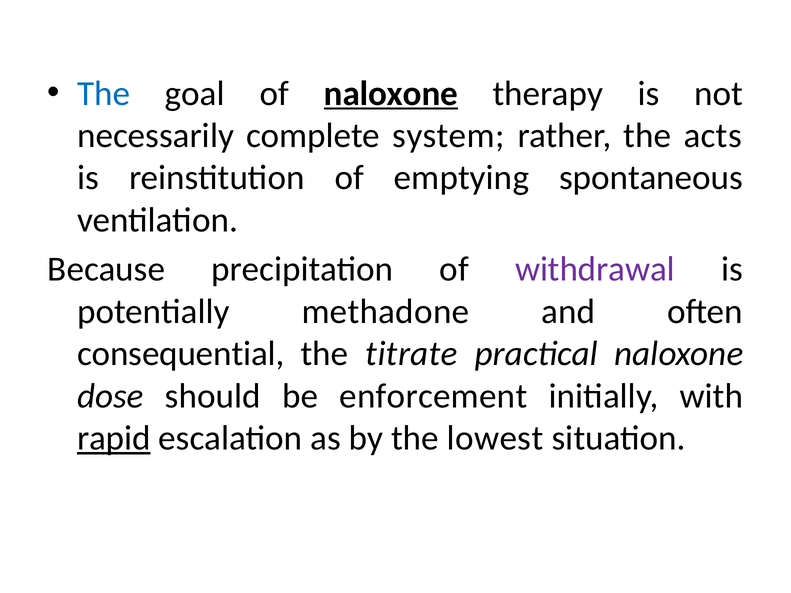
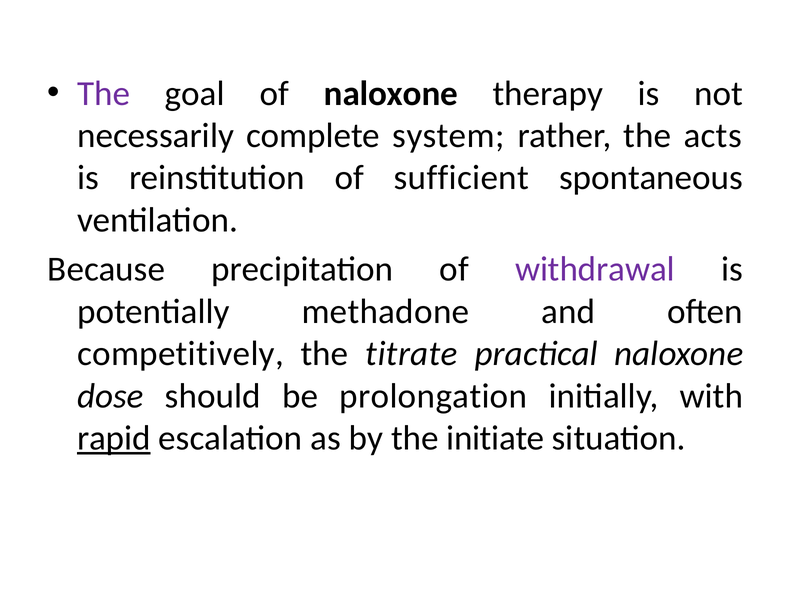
The at (104, 93) colour: blue -> purple
naloxone at (391, 93) underline: present -> none
emptying: emptying -> sufficient
consequential: consequential -> competitively
enforcement: enforcement -> prolongation
lowest: lowest -> initiate
